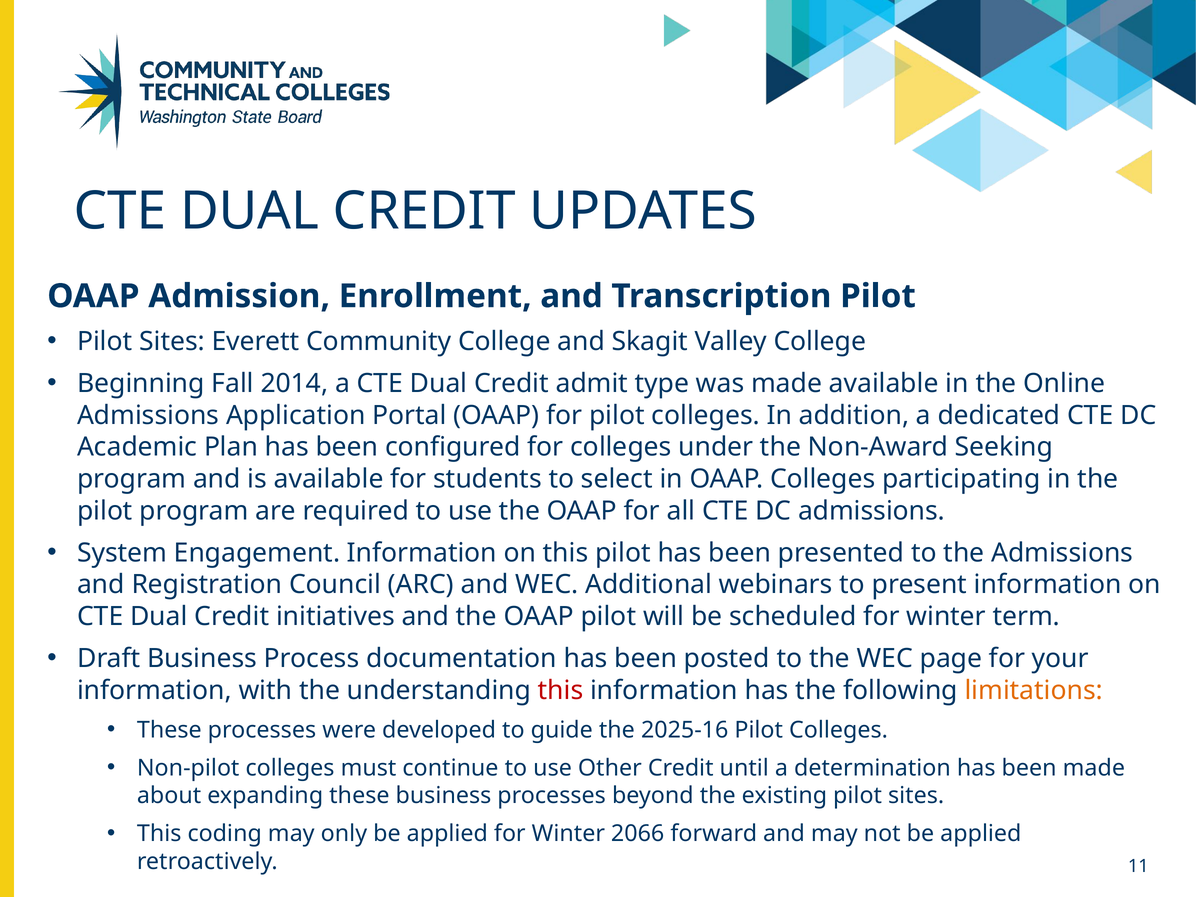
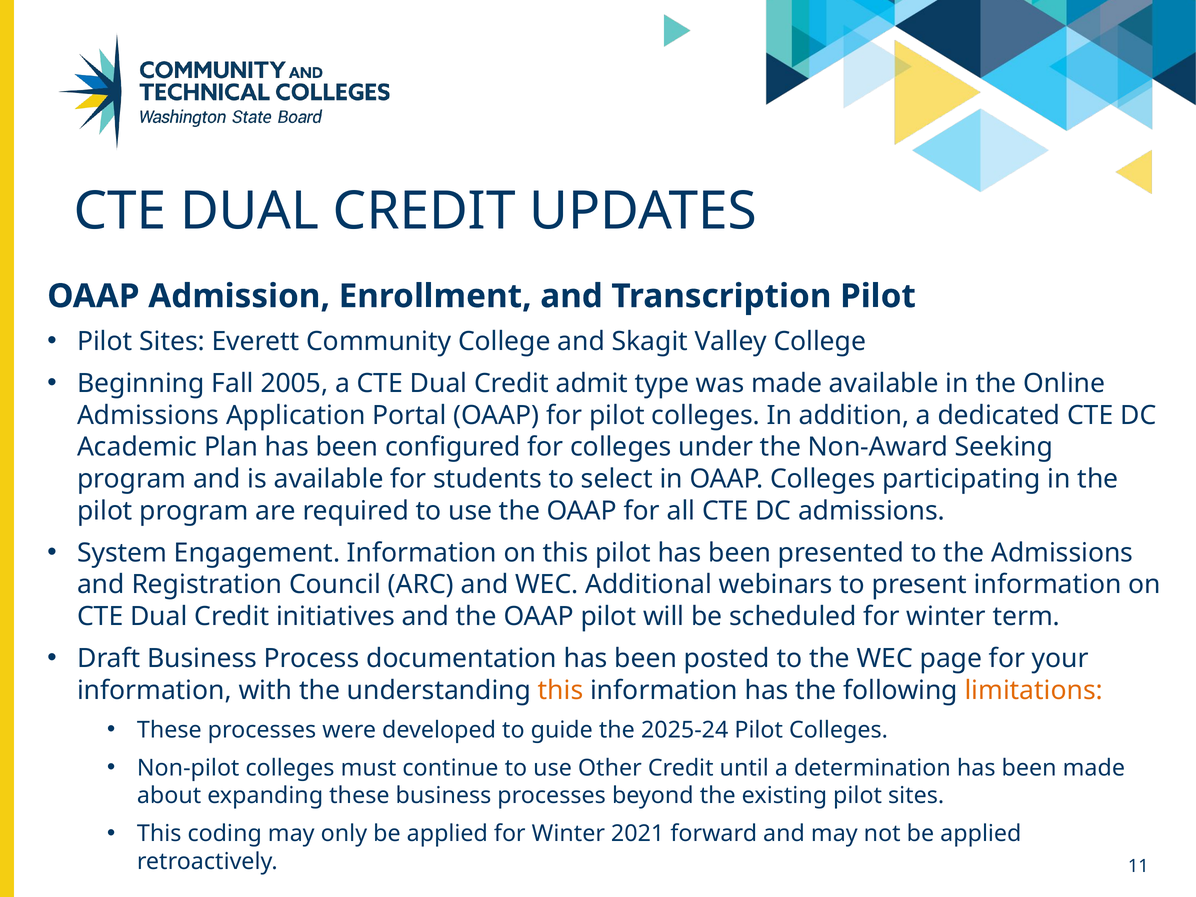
2014: 2014 -> 2005
this at (561, 690) colour: red -> orange
2025-16: 2025-16 -> 2025-24
2066: 2066 -> 2021
